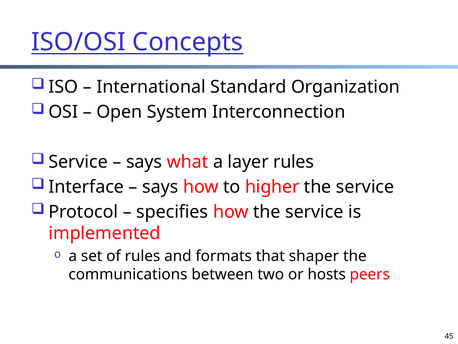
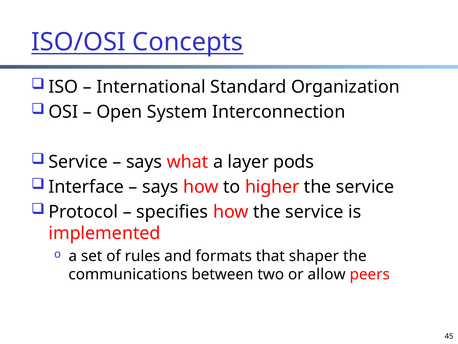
layer rules: rules -> pods
hosts: hosts -> allow
